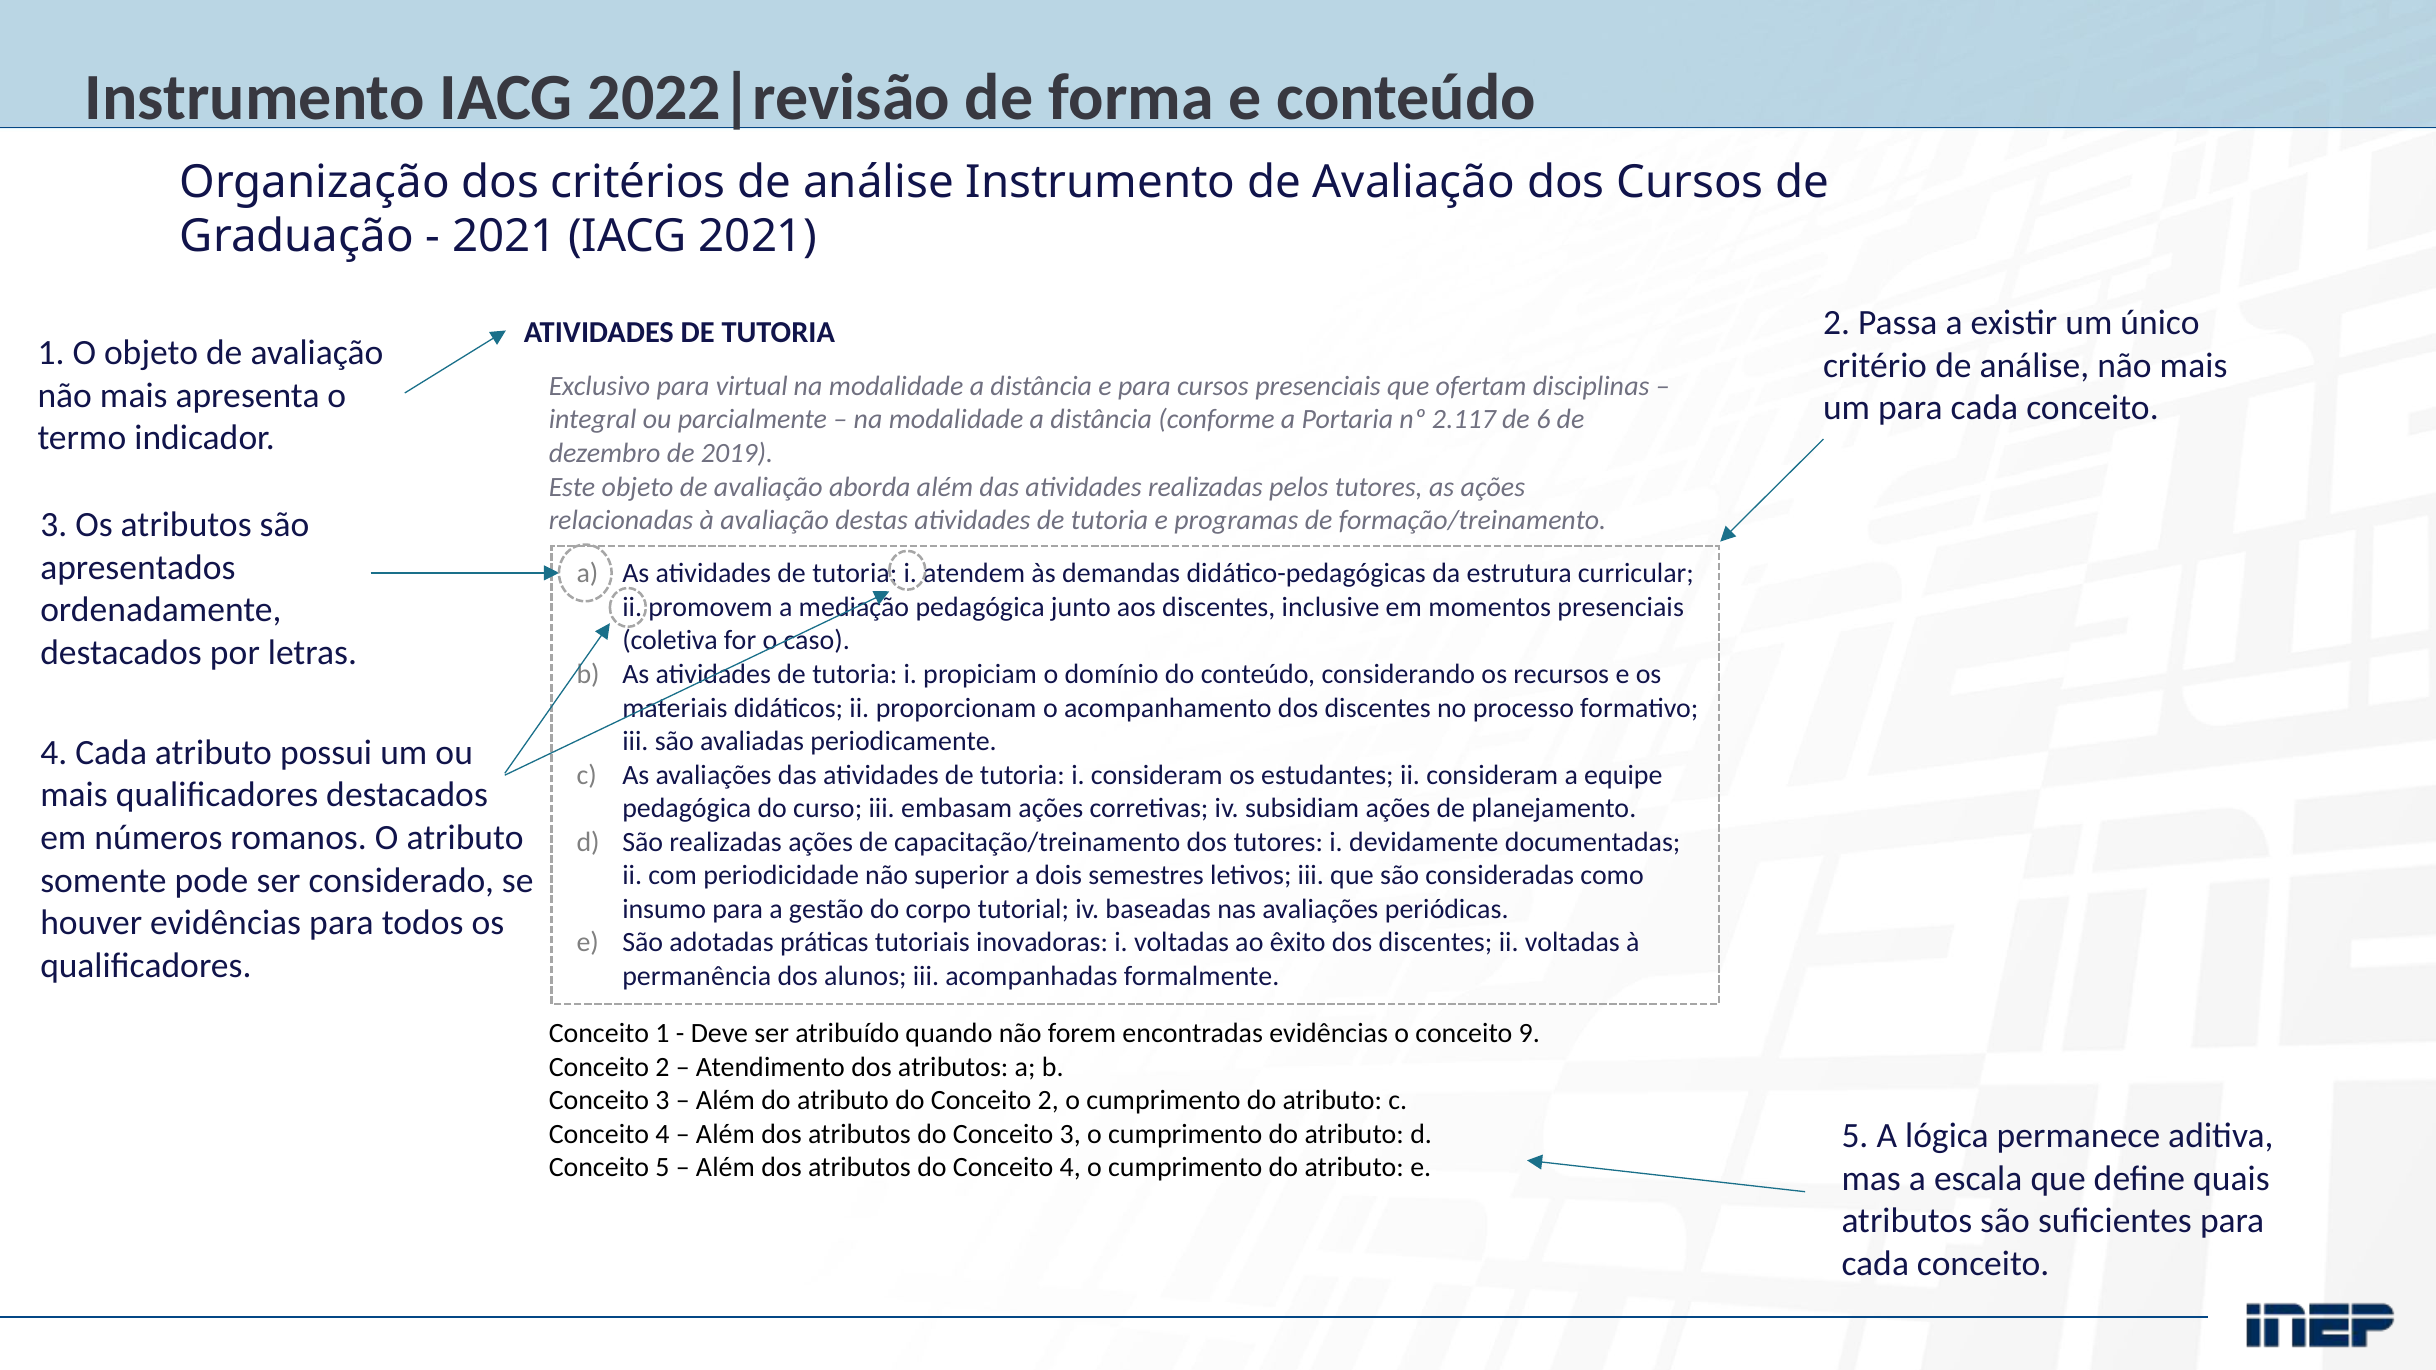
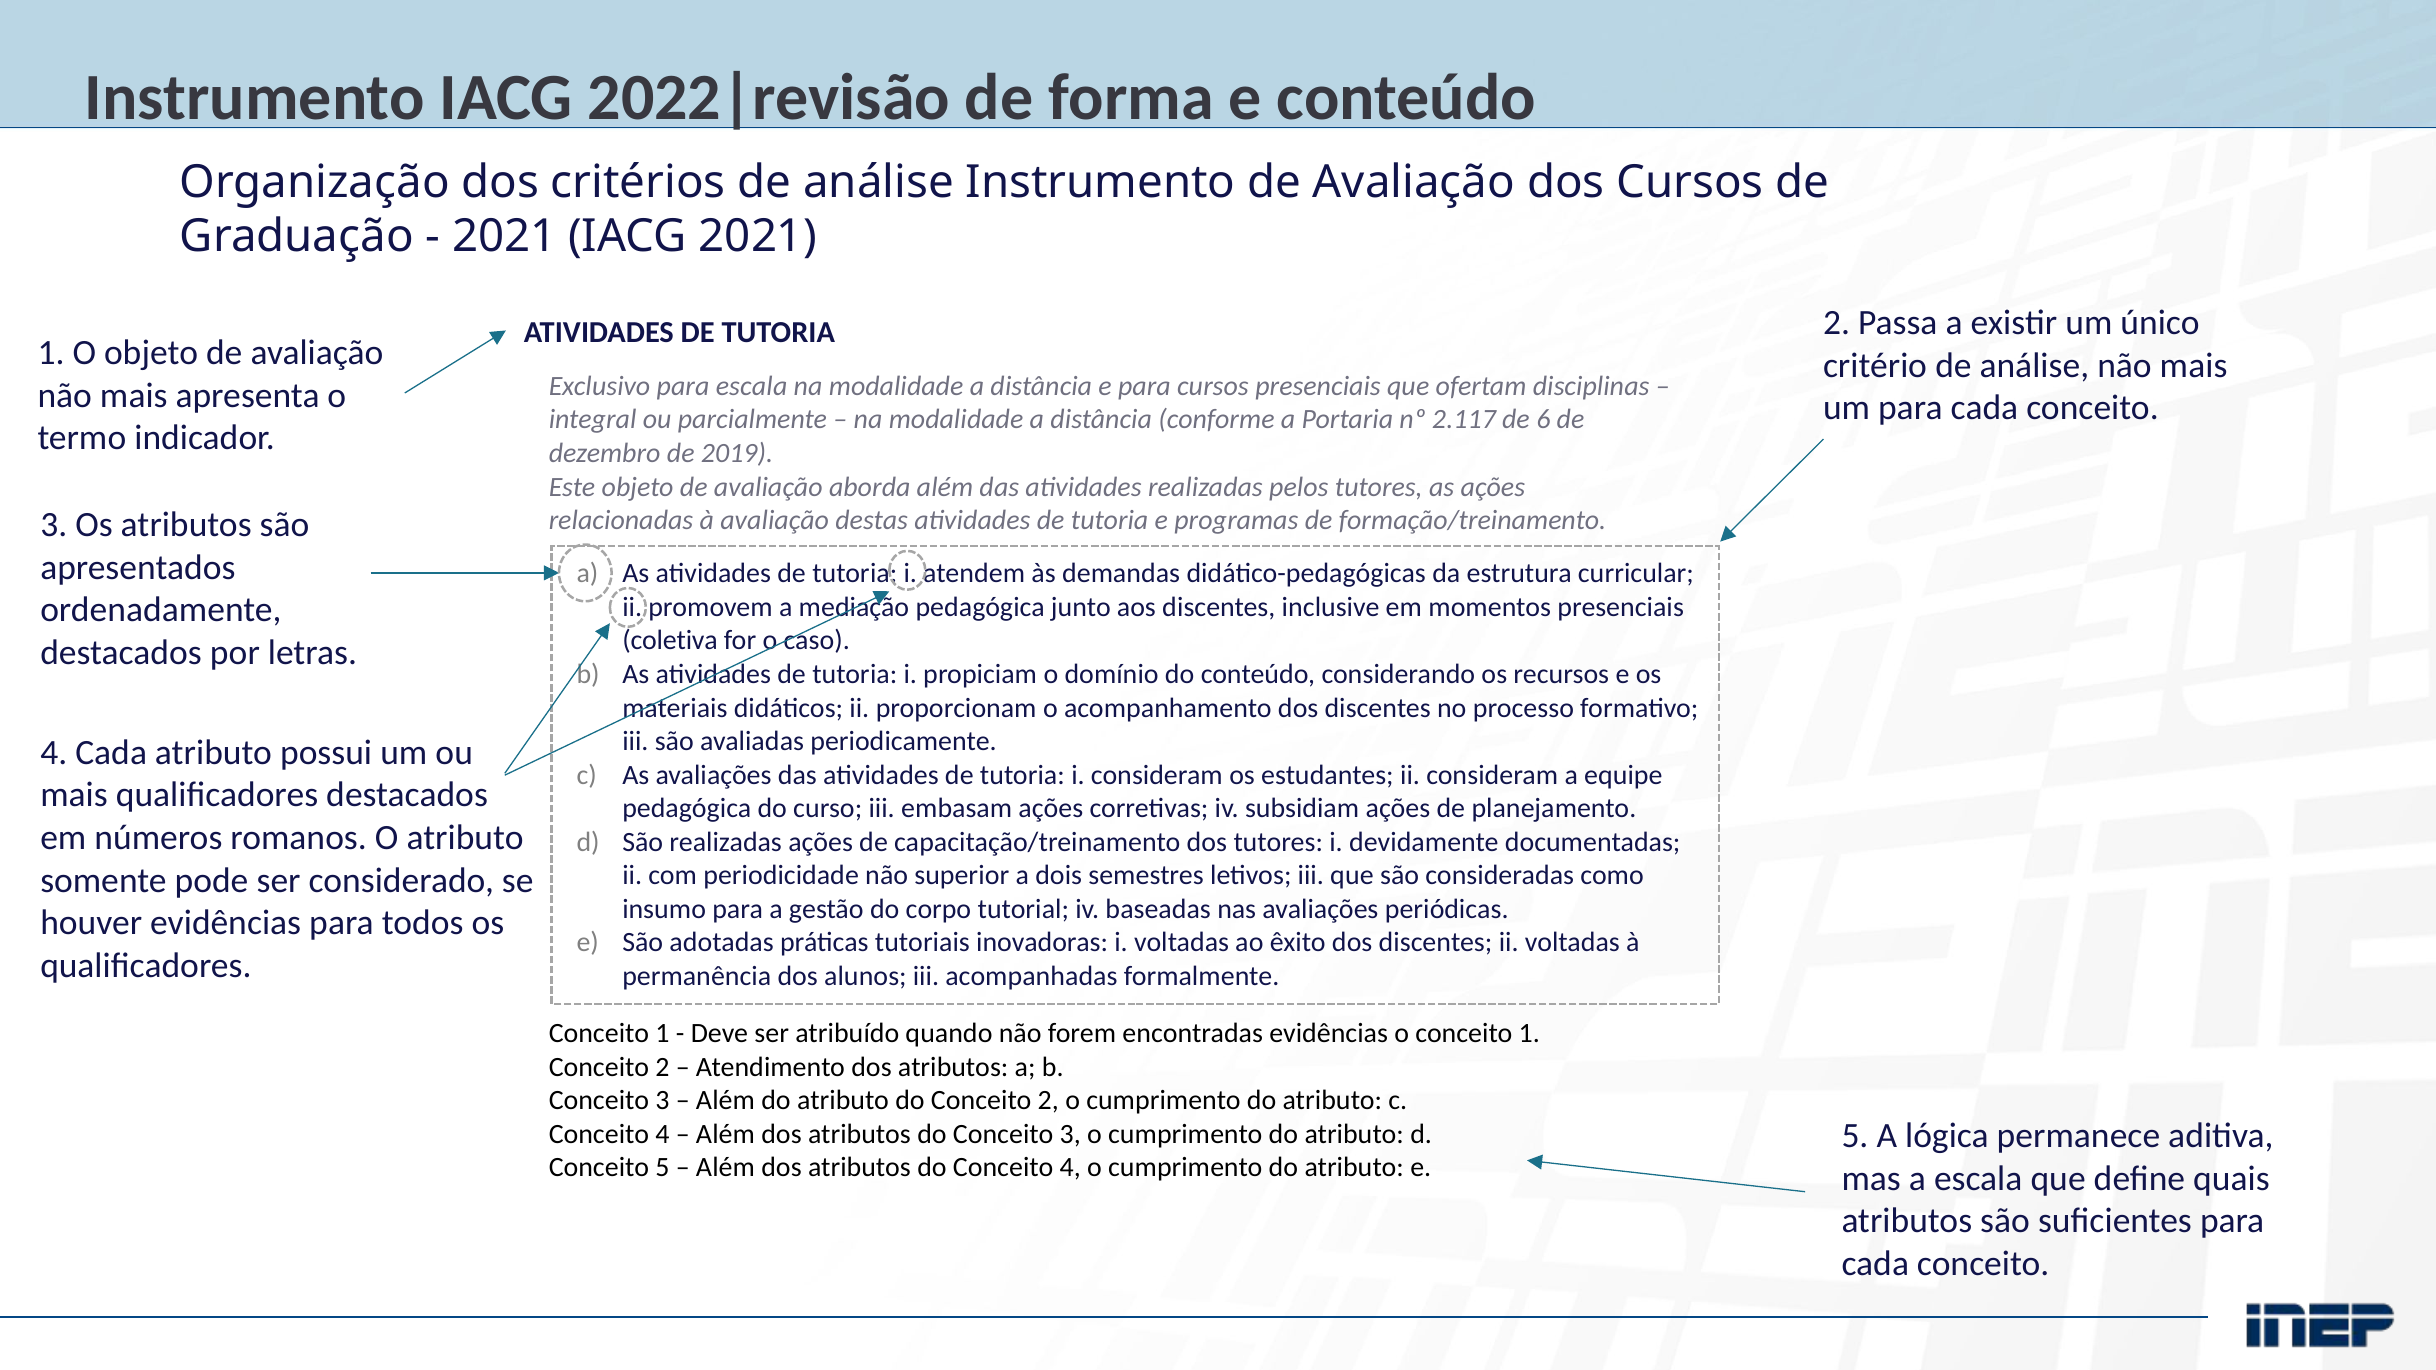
para virtual: virtual -> escala
o conceito 9: 9 -> 1
